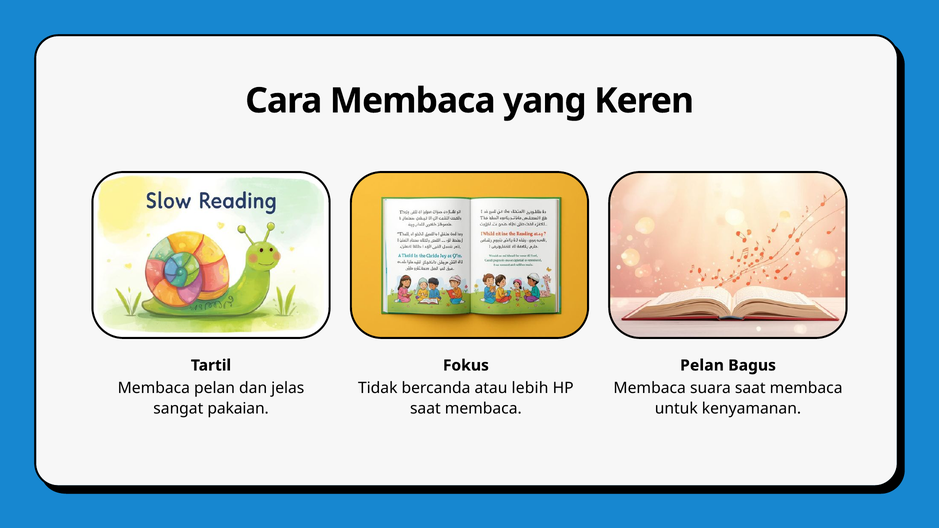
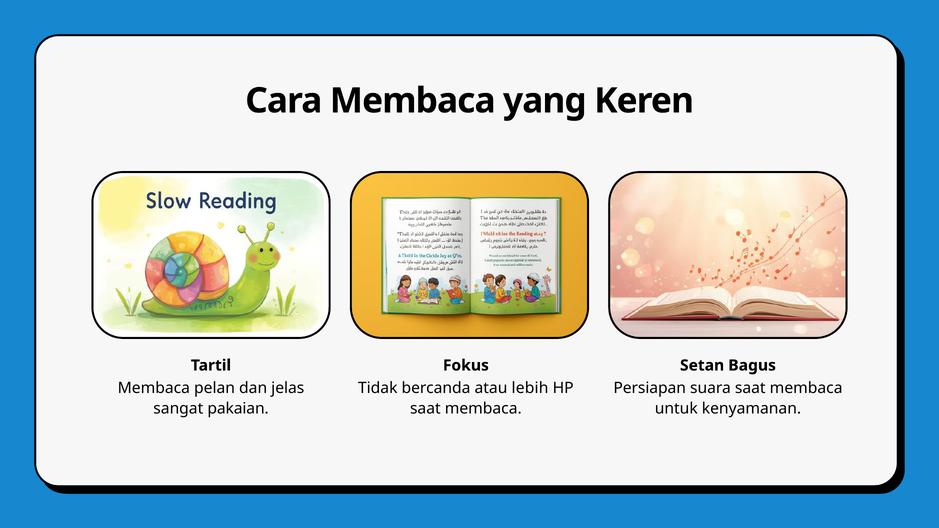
Pelan at (702, 366): Pelan -> Setan
Membaca at (650, 388): Membaca -> Persiapan
